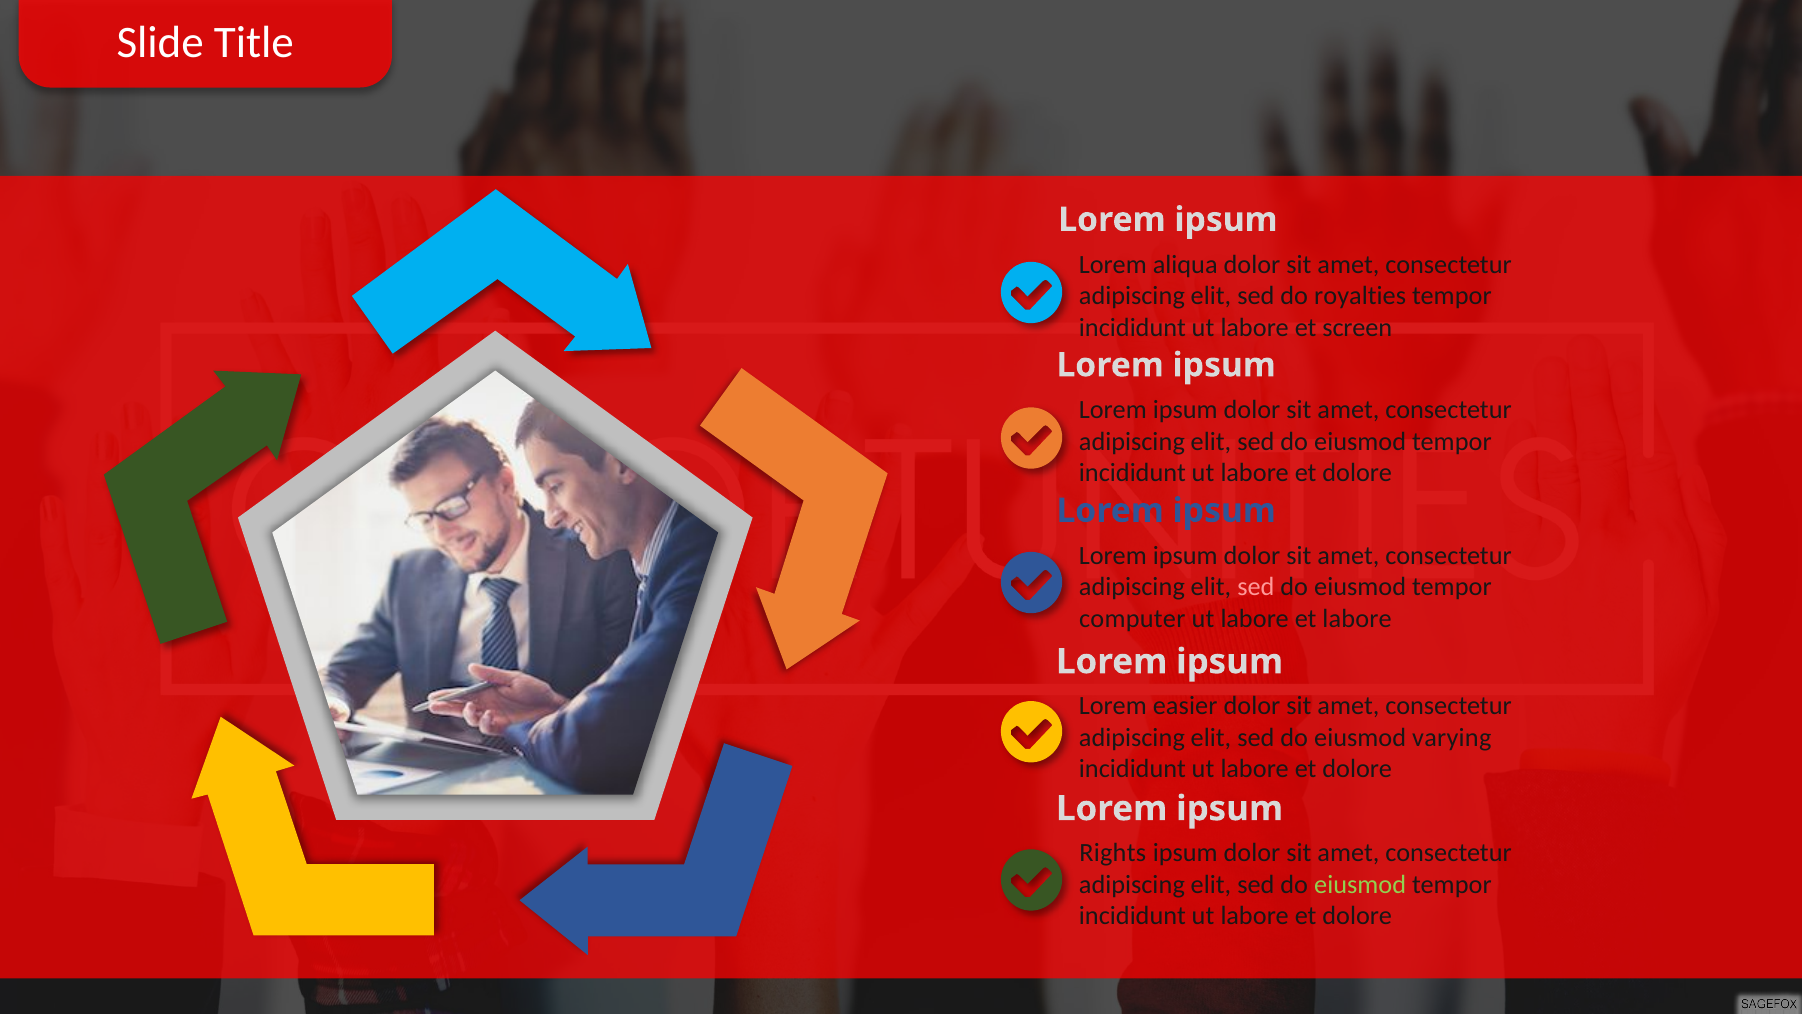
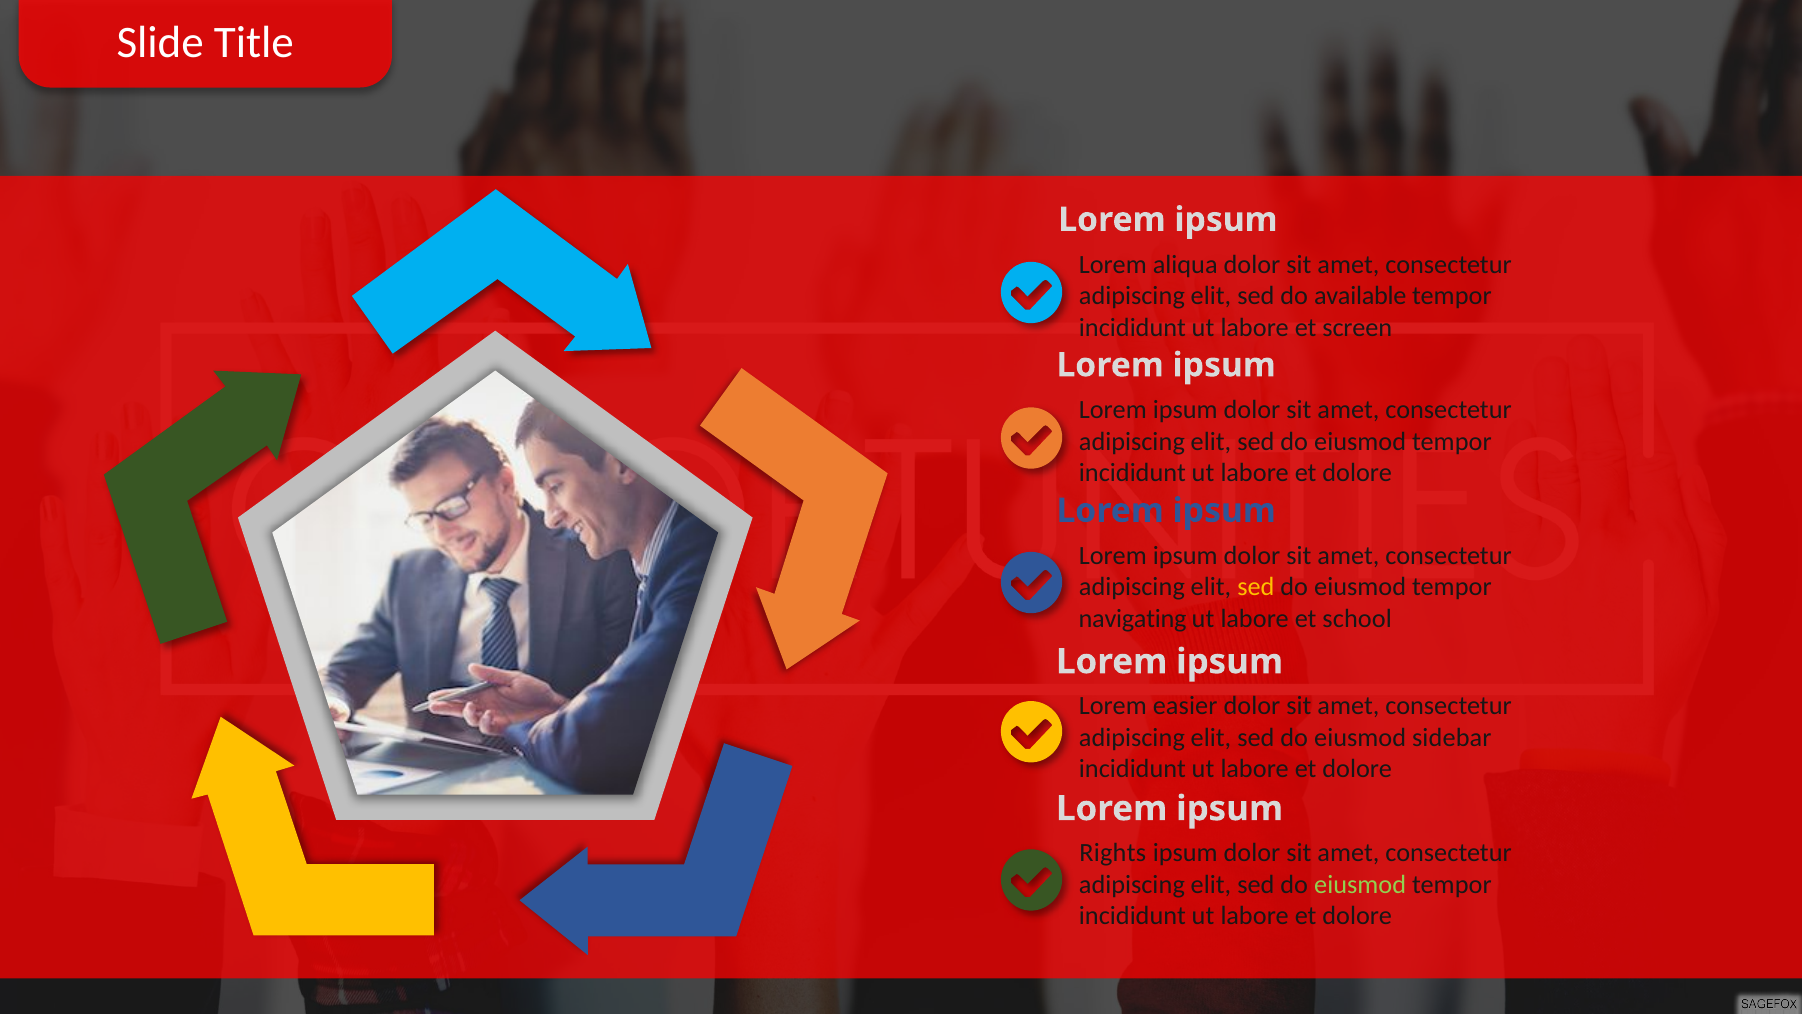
royalties: royalties -> available
sed at (1256, 587) colour: pink -> yellow
computer: computer -> navigating
et labore: labore -> school
varying: varying -> sidebar
